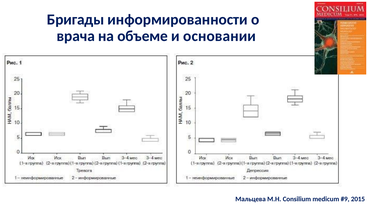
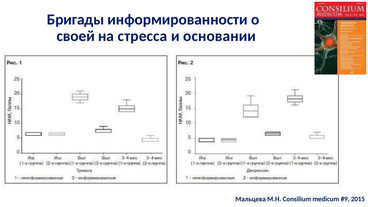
врача: врача -> своей
объеме: объеме -> стресса
